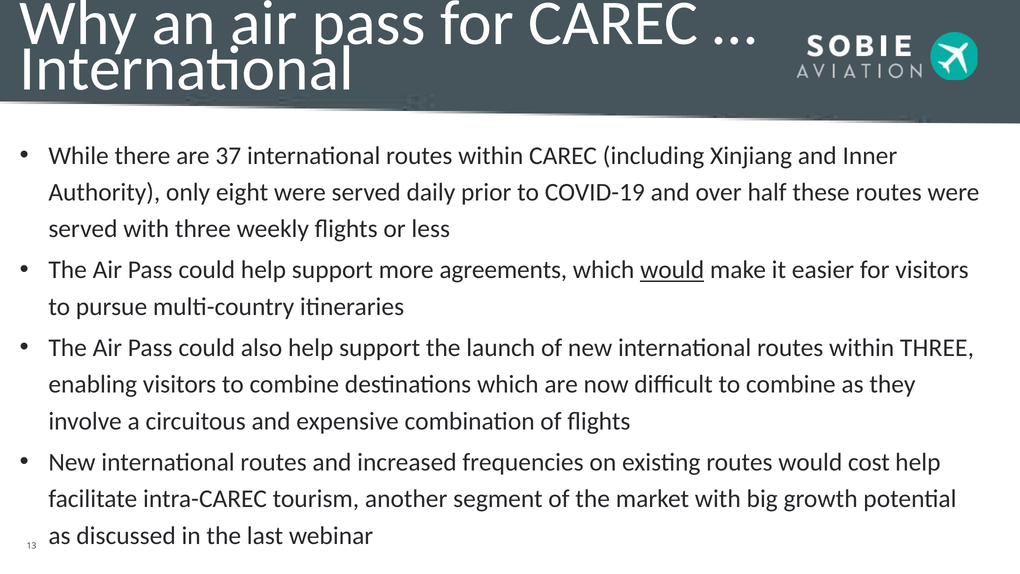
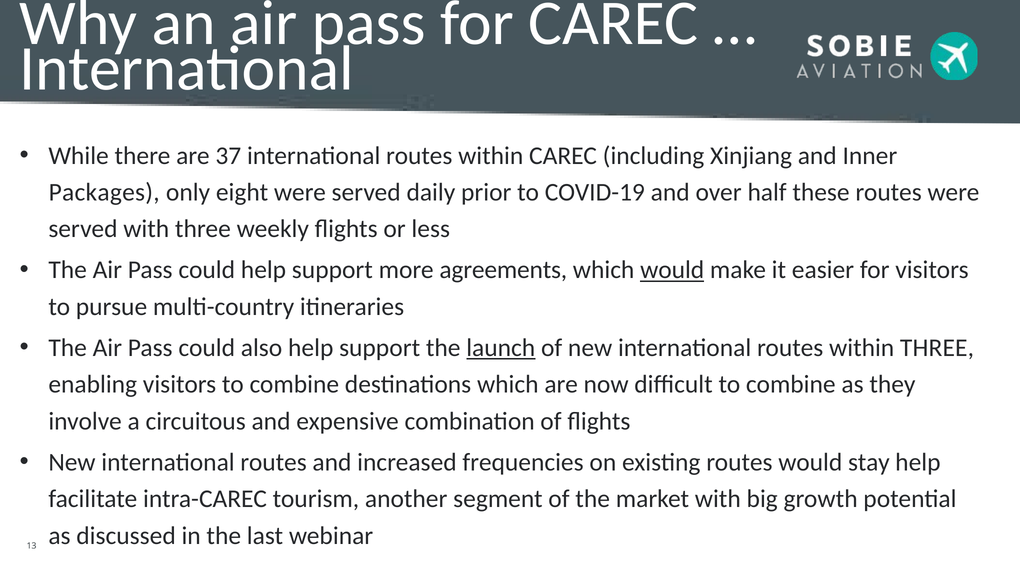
Authority: Authority -> Packages
launch underline: none -> present
cost: cost -> stay
